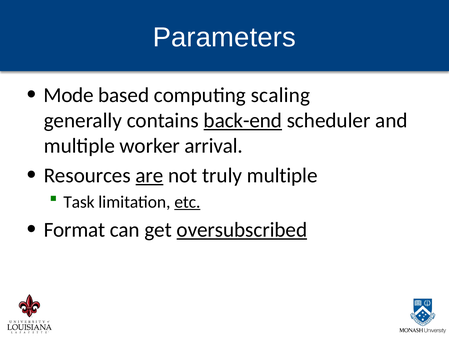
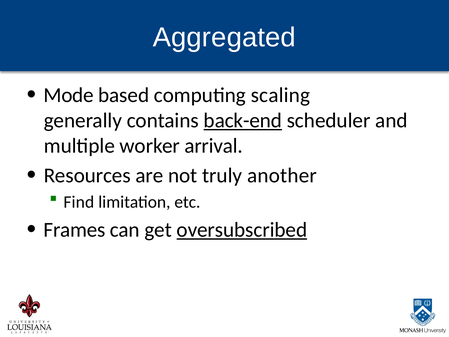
Parameters: Parameters -> Aggregated
are underline: present -> none
truly multiple: multiple -> another
Task: Task -> Find
etc underline: present -> none
Format: Format -> Frames
